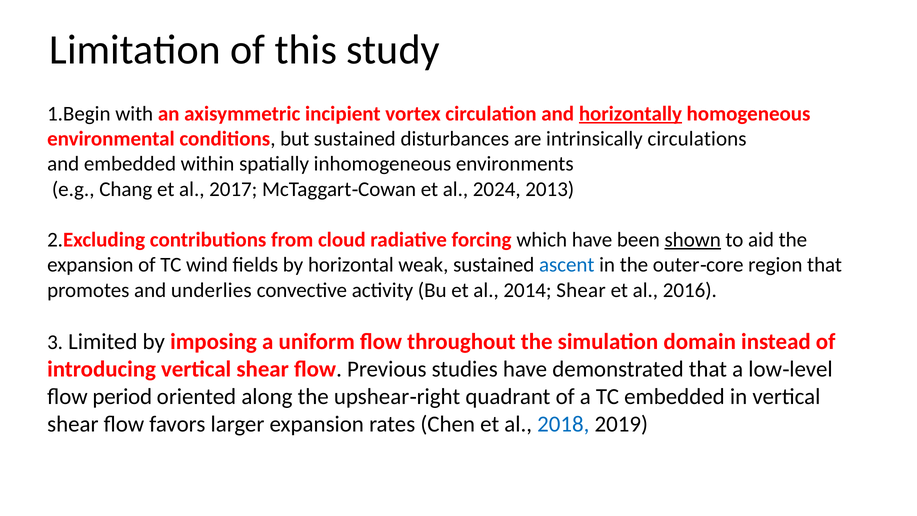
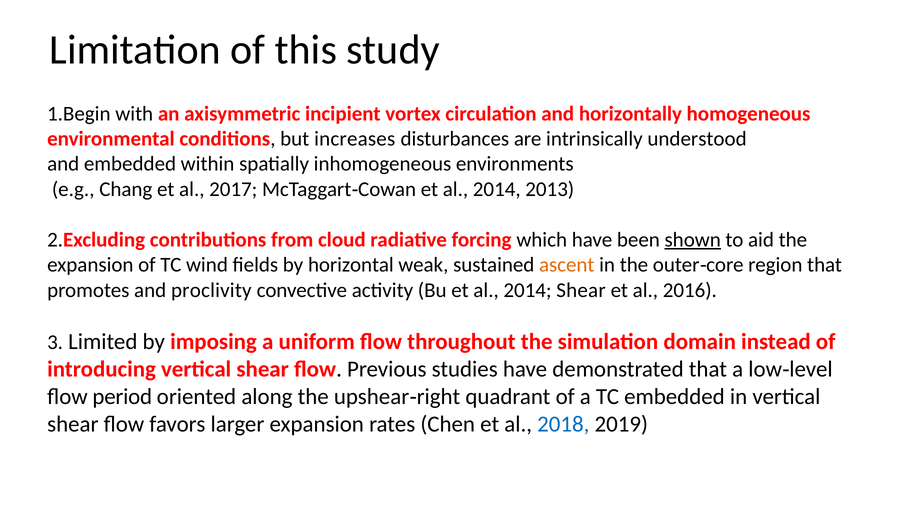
horizontally underline: present -> none
but sustained: sustained -> increases
circulations: circulations -> understood
2024 at (497, 189): 2024 -> 2014
ascent colour: blue -> orange
underlies: underlies -> proclivity
